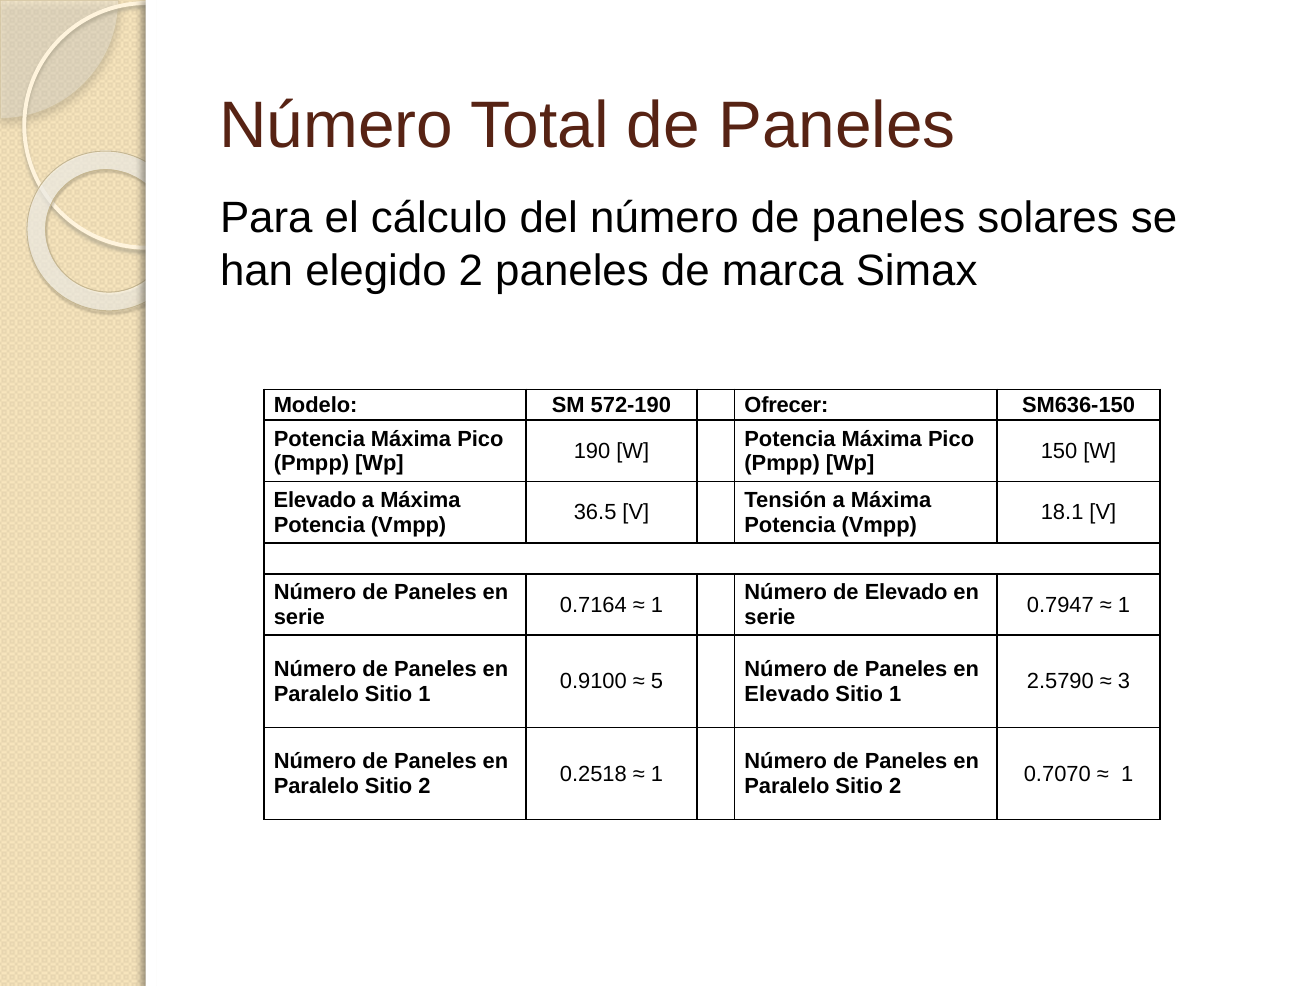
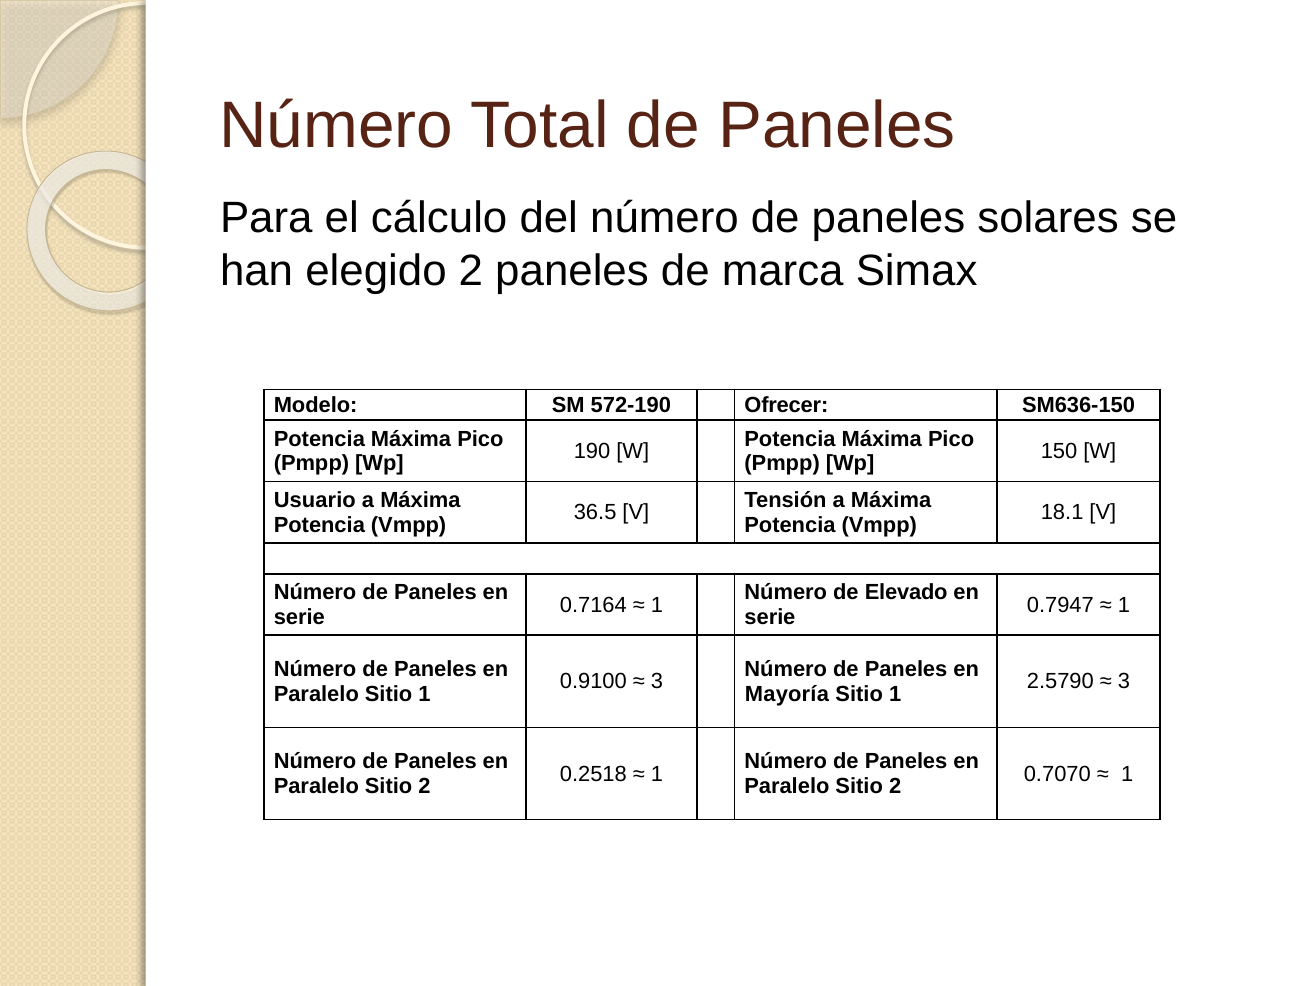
Elevado at (315, 501): Elevado -> Usuario
5 at (657, 682): 5 -> 3
Elevado at (787, 694): Elevado -> Mayoría
